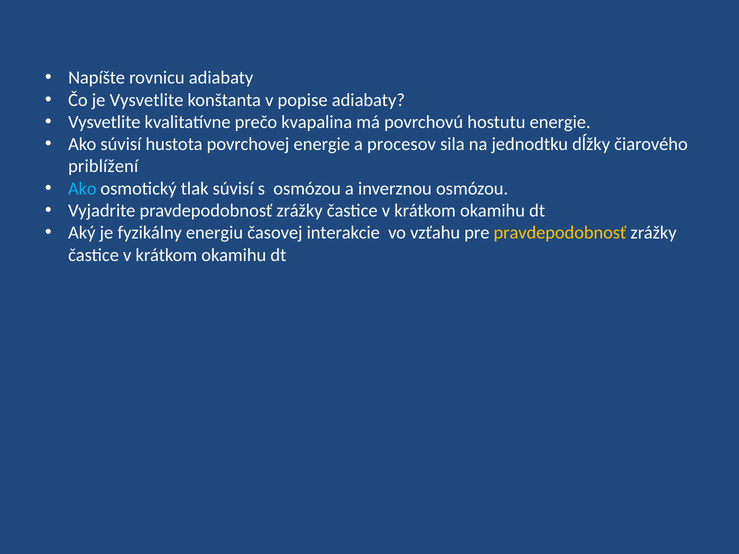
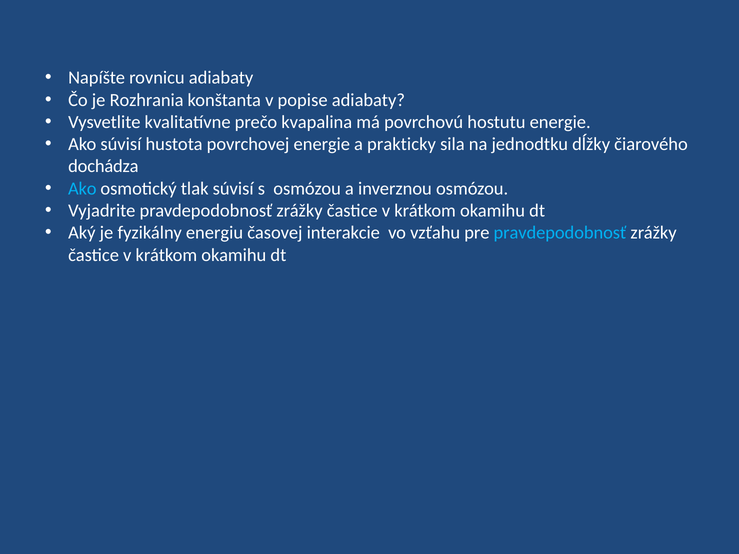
je Vysvetlite: Vysvetlite -> Rozhrania
procesov: procesov -> prakticky
priblížení: priblížení -> dochádza
pravdepodobnosť at (560, 233) colour: yellow -> light blue
